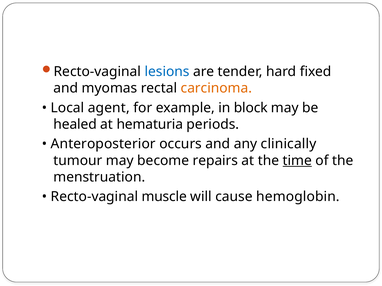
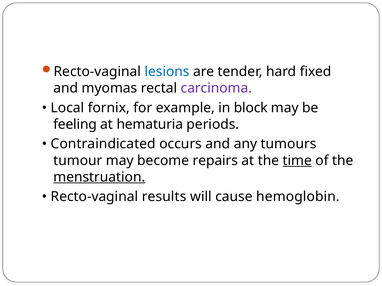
carcinoma colour: orange -> purple
agent: agent -> fornix
healed: healed -> feeling
Anteroposterior: Anteroposterior -> Contraindicated
clinically: clinically -> tumours
menstruation underline: none -> present
muscle: muscle -> results
